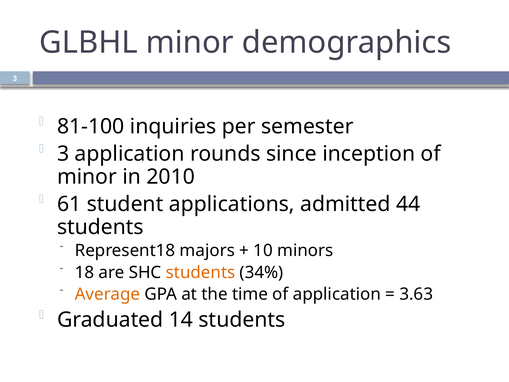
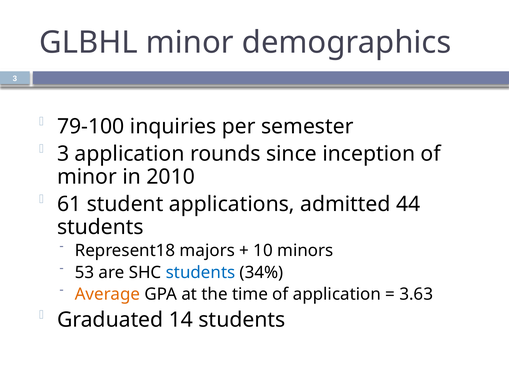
81-100: 81-100 -> 79-100
18: 18 -> 53
students at (201, 272) colour: orange -> blue
